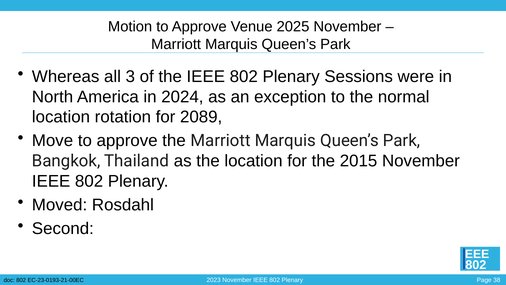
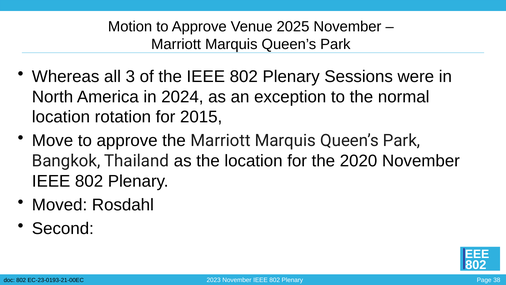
2089: 2089 -> 2015
2015: 2015 -> 2020
